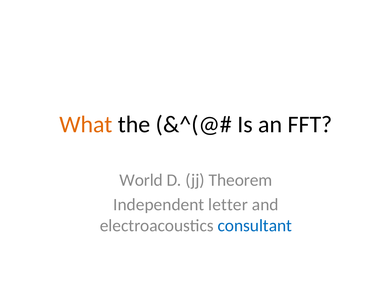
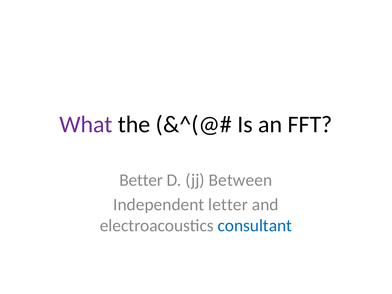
What colour: orange -> purple
World: World -> Better
Theorem: Theorem -> Between
